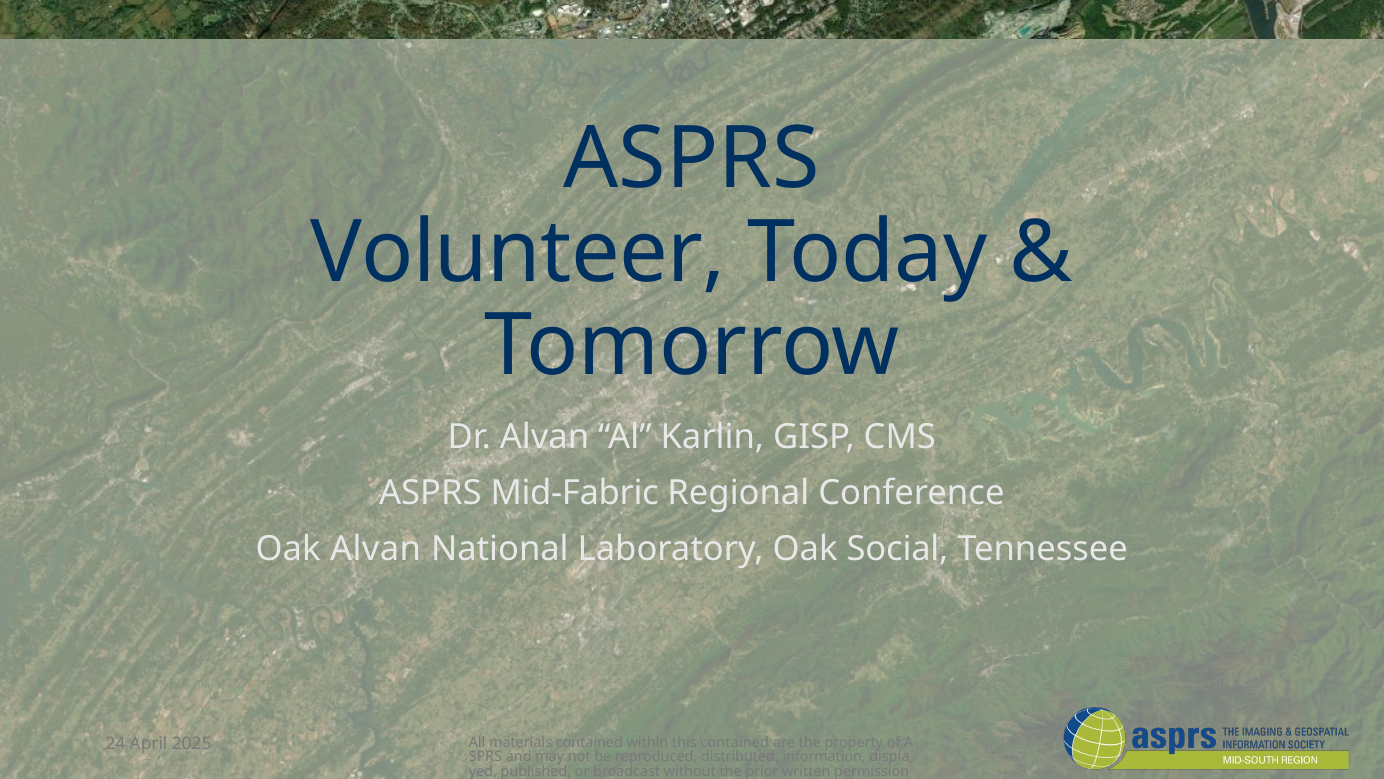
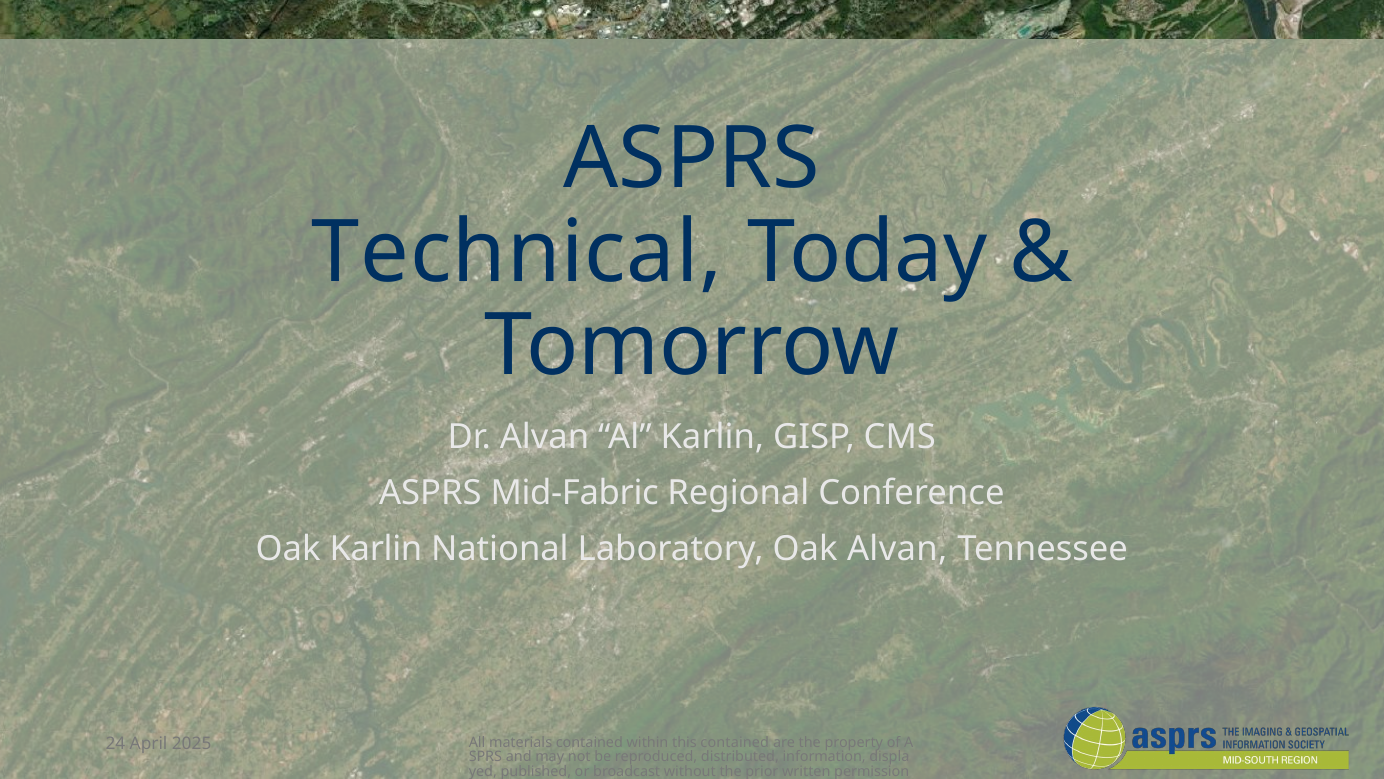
Volunteer: Volunteer -> Technical
Oak Alvan: Alvan -> Karlin
Oak Social: Social -> Alvan
